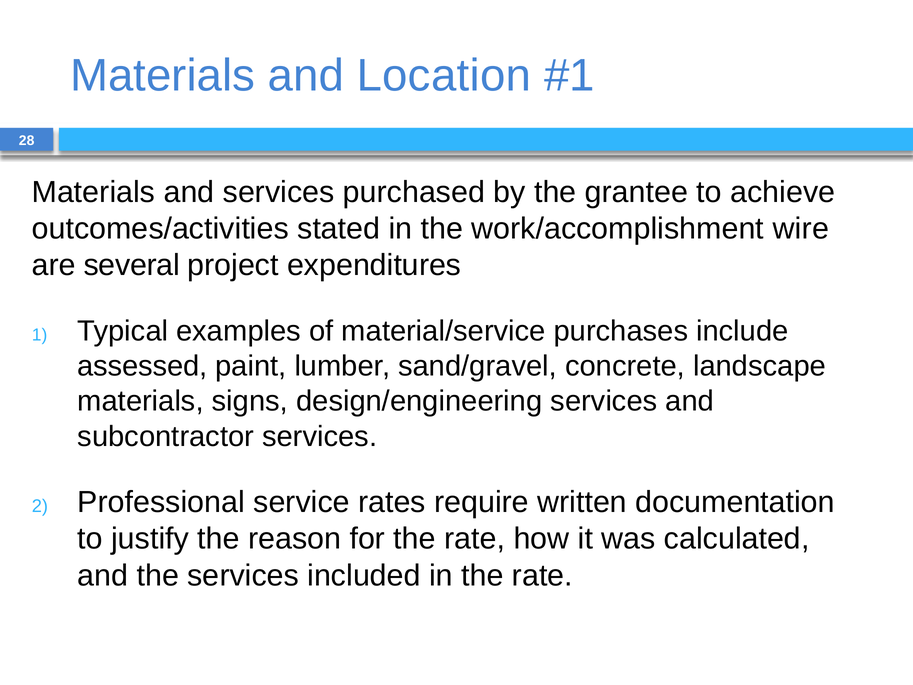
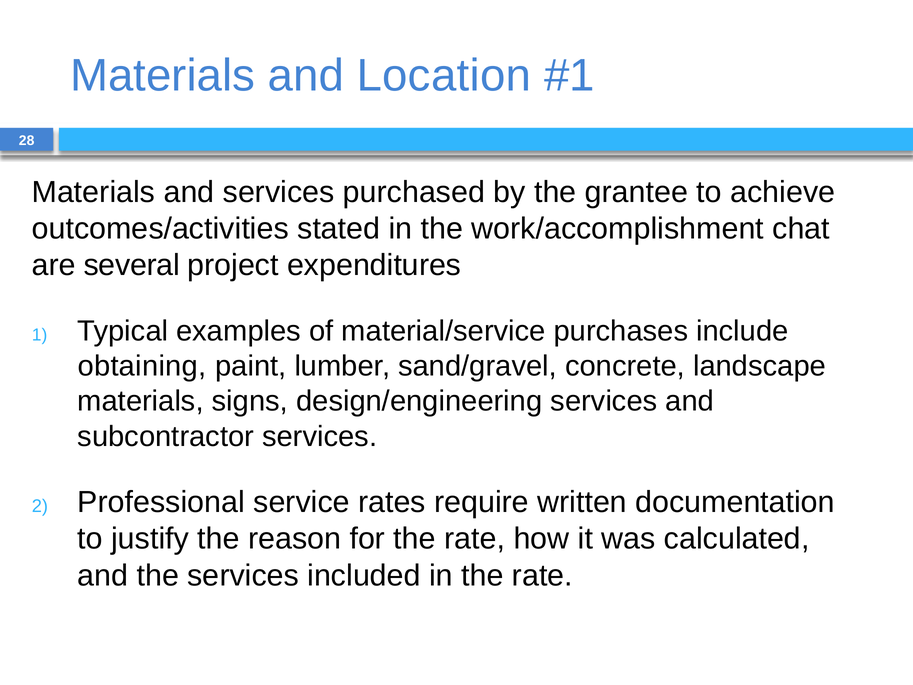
wire: wire -> chat
assessed: assessed -> obtaining
